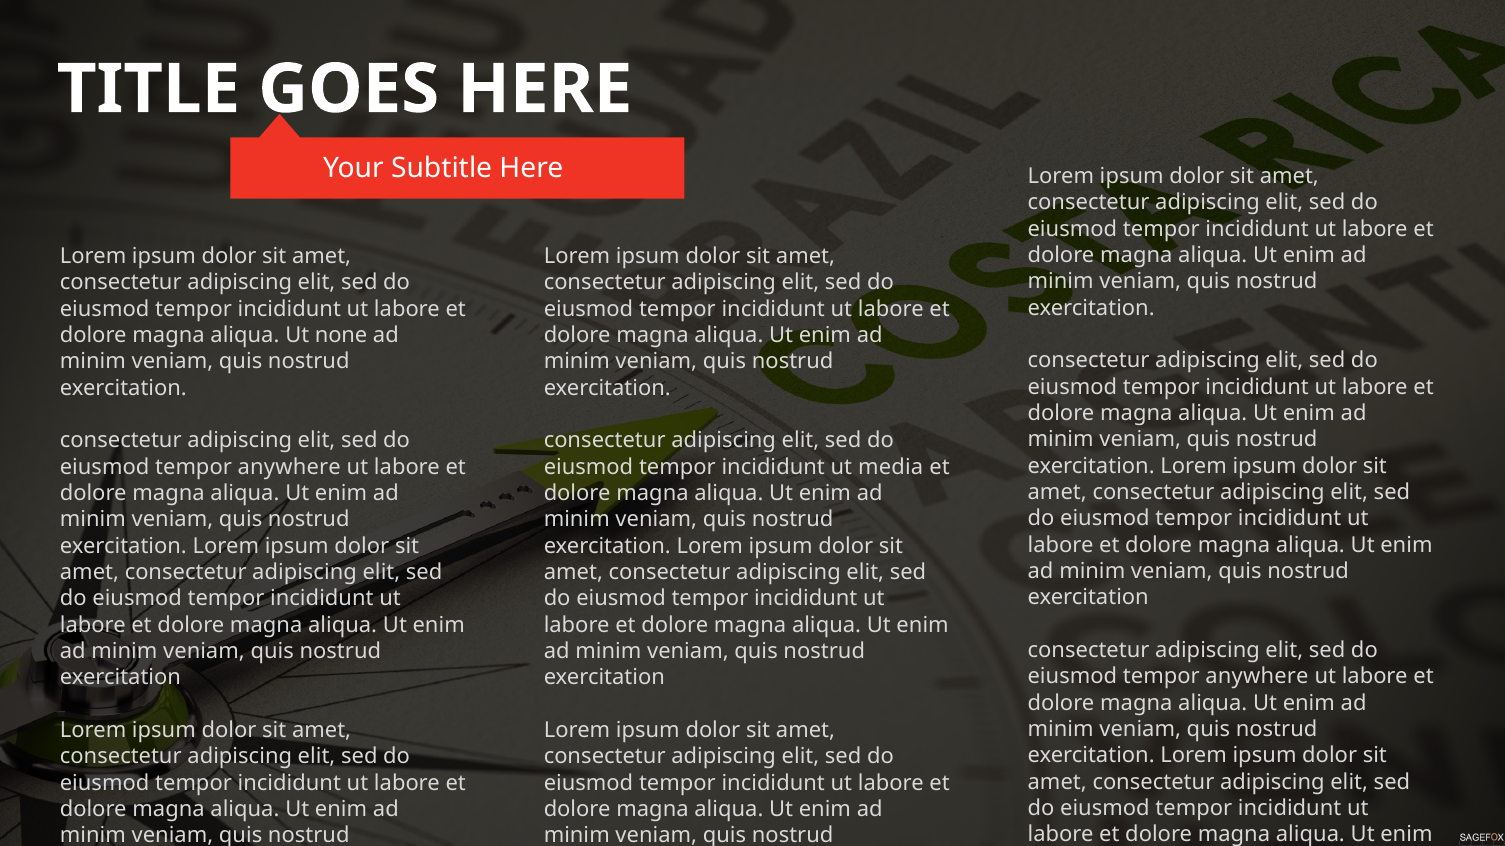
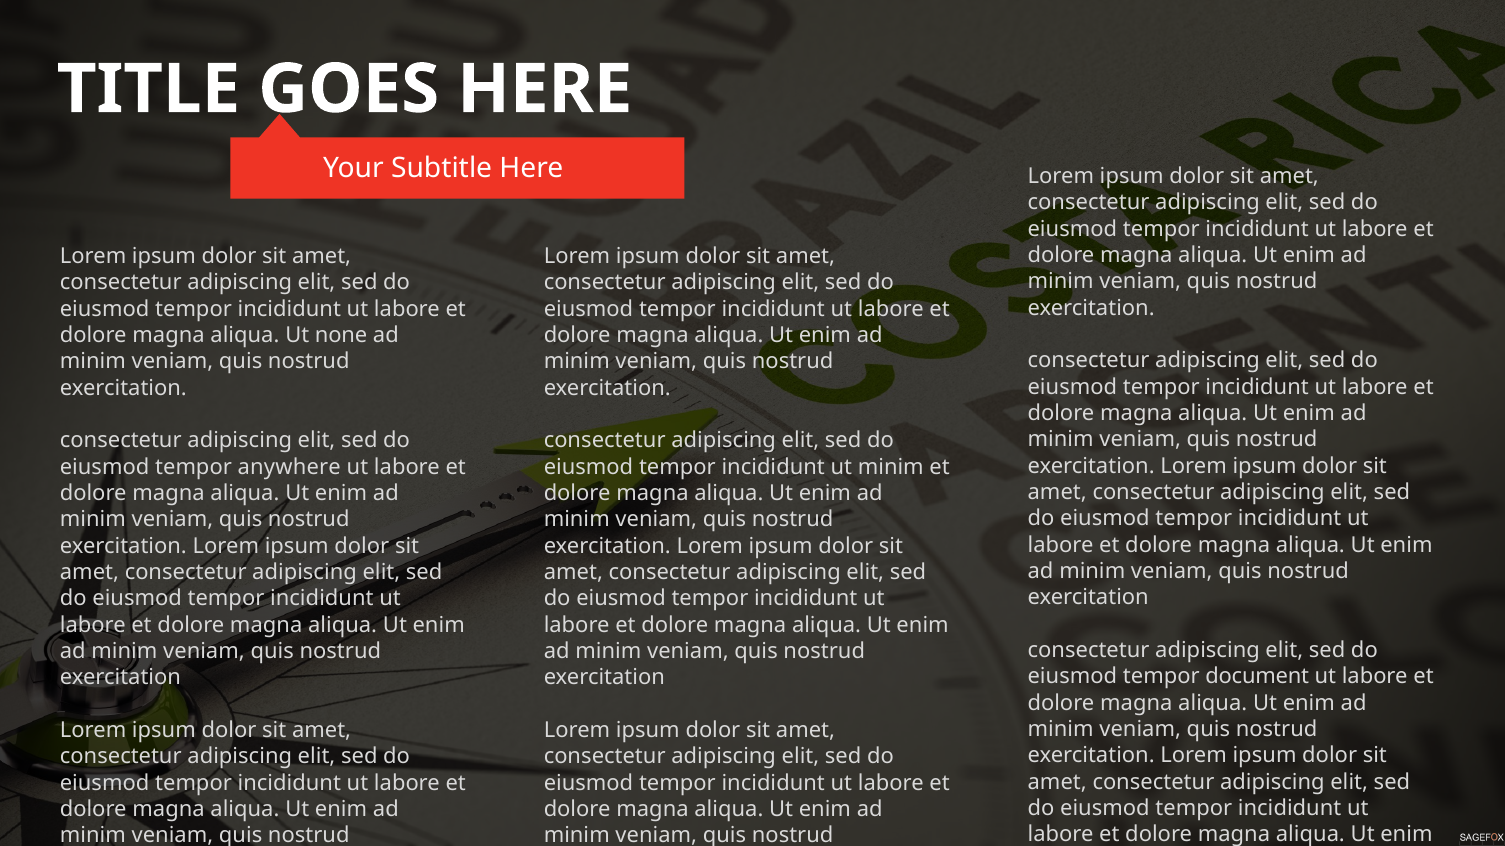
ut media: media -> minim
anywhere at (1257, 677): anywhere -> document
